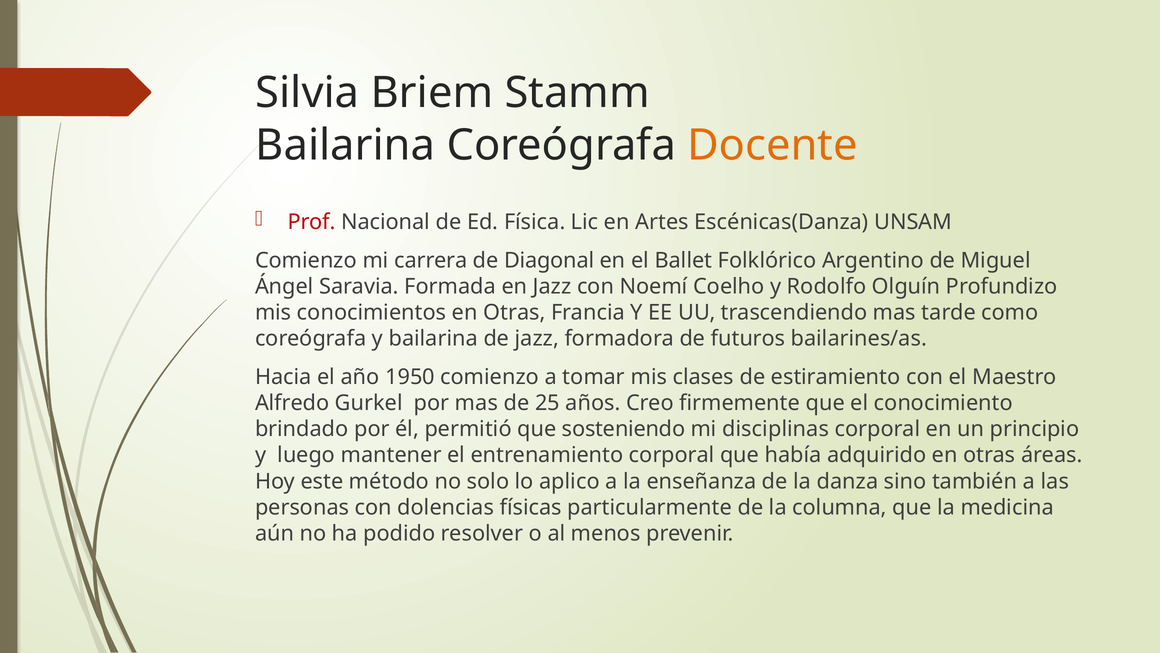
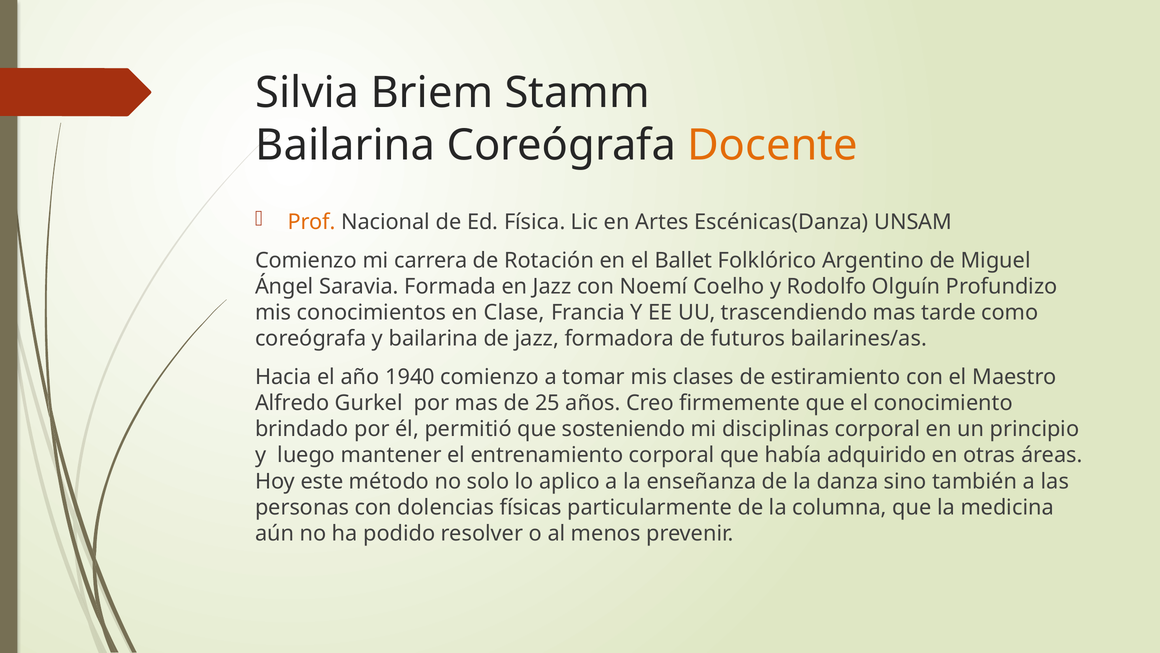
Prof colour: red -> orange
Diagonal: Diagonal -> Rotación
conocimientos en Otras: Otras -> Clase
1950: 1950 -> 1940
